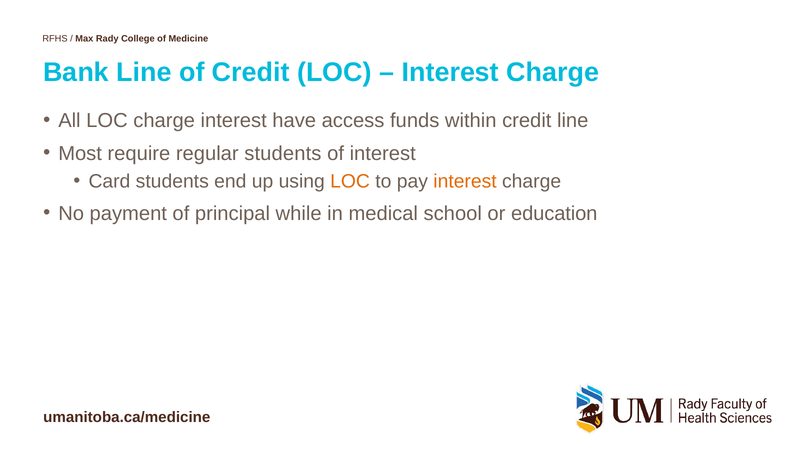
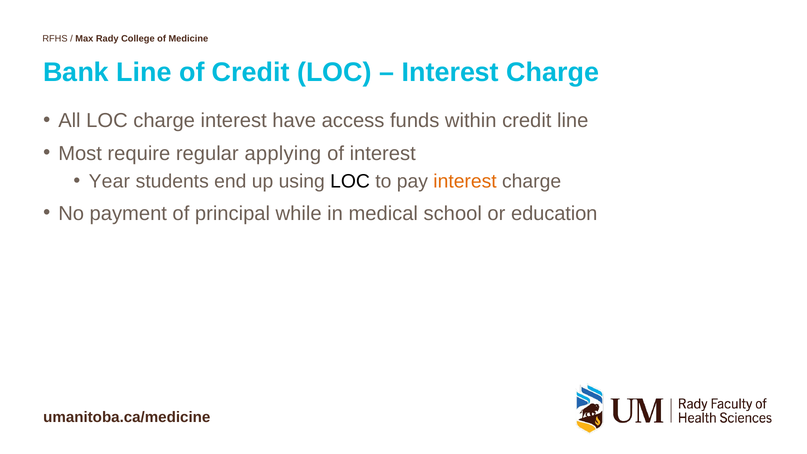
regular students: students -> applying
Card: Card -> Year
LOC at (350, 181) colour: orange -> black
